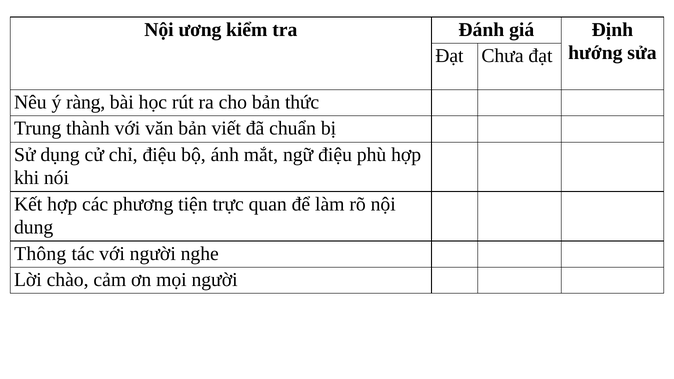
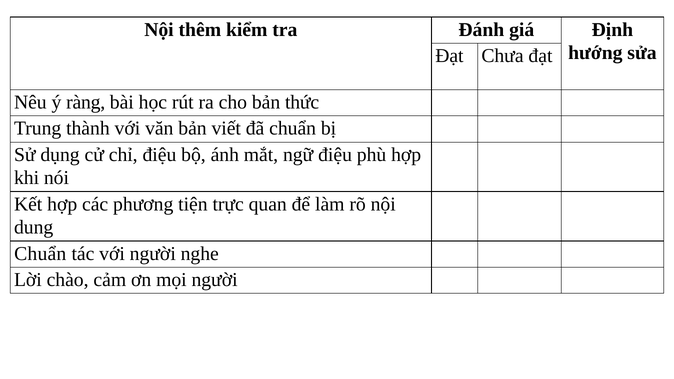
ương: ương -> thêm
Thông at (40, 254): Thông -> Chuẩn
